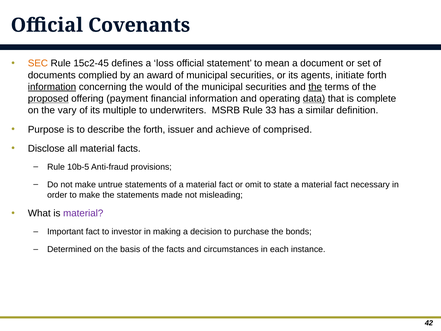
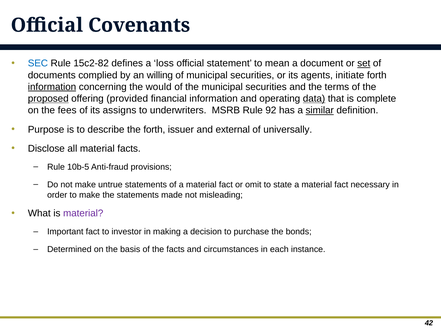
SEC colour: orange -> blue
15c2-45: 15c2-45 -> 15c2-82
set underline: none -> present
award: award -> willing
the at (315, 87) underline: present -> none
payment: payment -> provided
vary: vary -> fees
multiple: multiple -> assigns
33: 33 -> 92
similar underline: none -> present
achieve: achieve -> external
comprised: comprised -> universally
